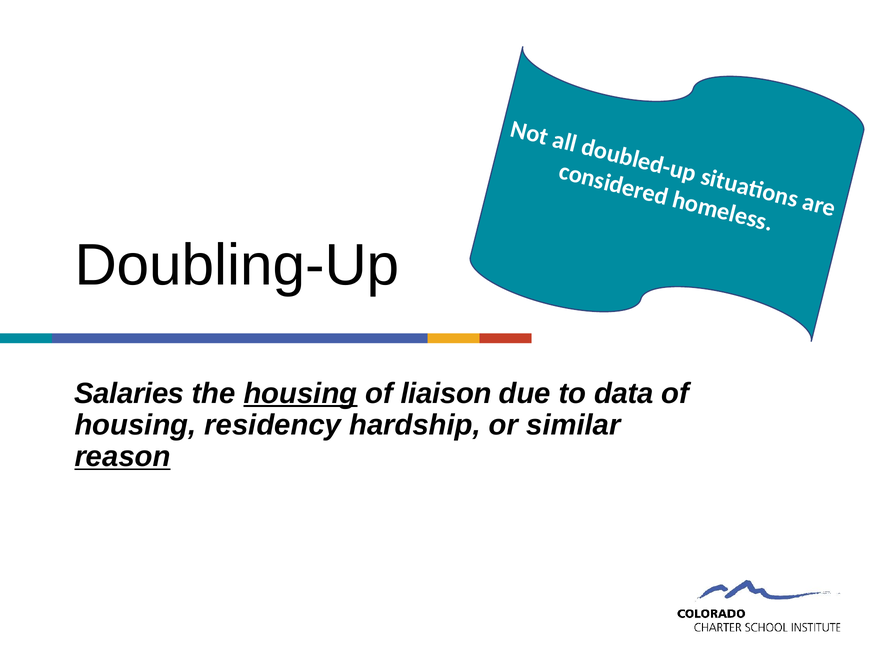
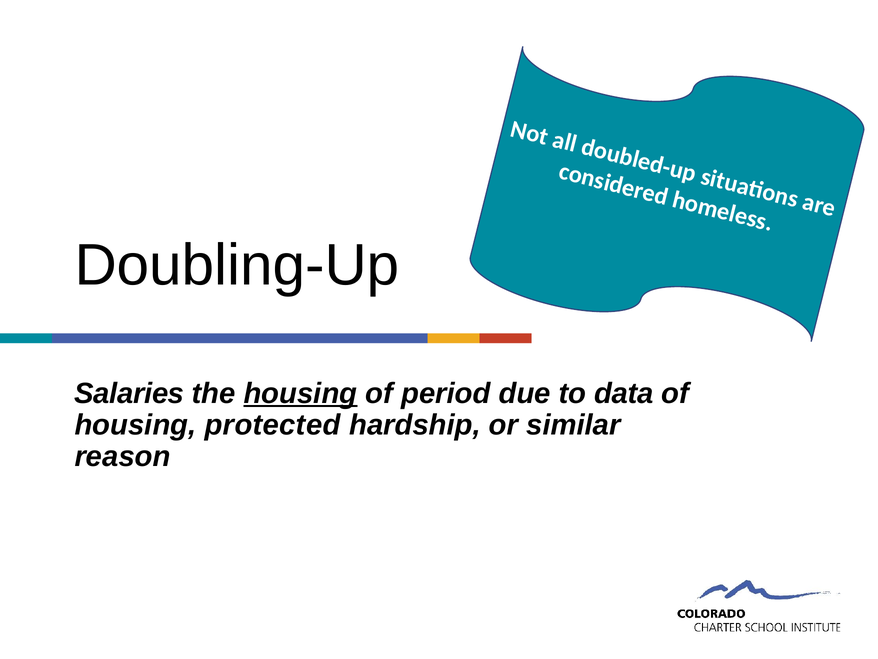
liaison: liaison -> period
residency: residency -> protected
reason underline: present -> none
